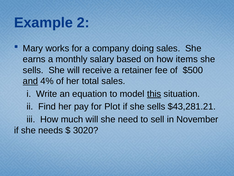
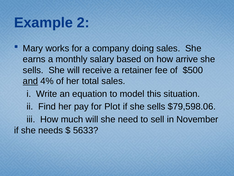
items: items -> arrive
this underline: present -> none
$43,281.21: $43,281.21 -> $79,598.06
3020: 3020 -> 5633
